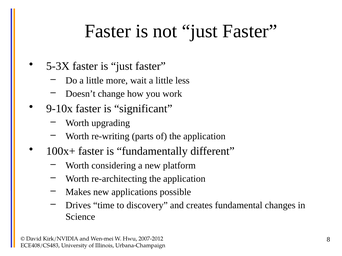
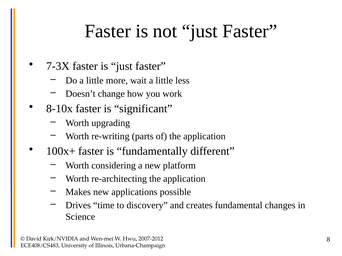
5-3X: 5-3X -> 7-3X
9-10x: 9-10x -> 8-10x
